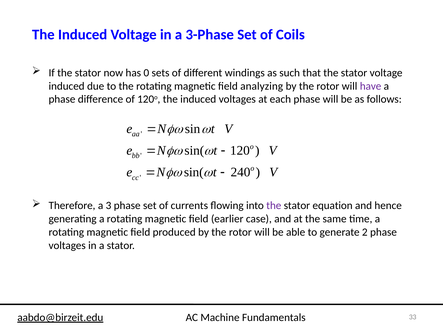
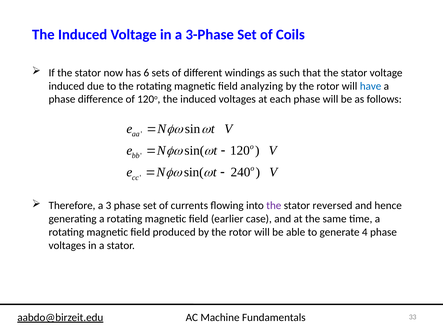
0: 0 -> 6
have colour: purple -> blue
equation: equation -> reversed
2: 2 -> 4
